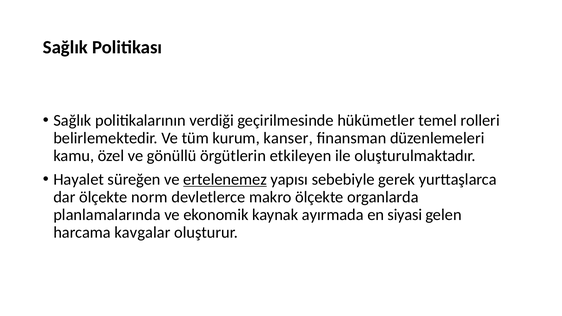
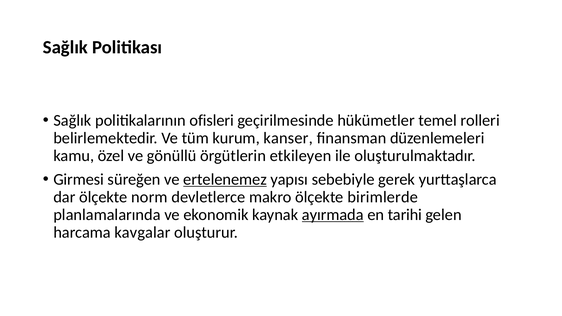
verdiği: verdiği -> ofisleri
Hayalet: Hayalet -> Girmesi
organlarda: organlarda -> birimlerde
ayırmada underline: none -> present
siyasi: siyasi -> tarihi
